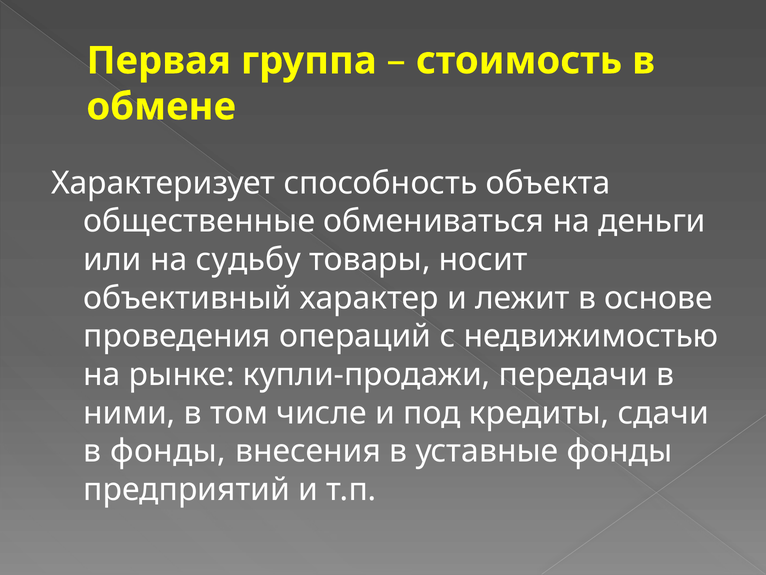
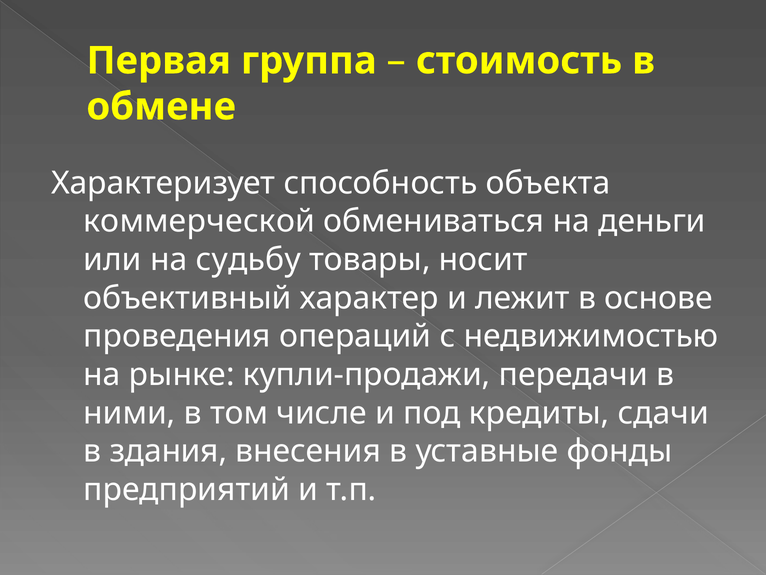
общественные: общественные -> коммерческой
в фонды: фонды -> здания
